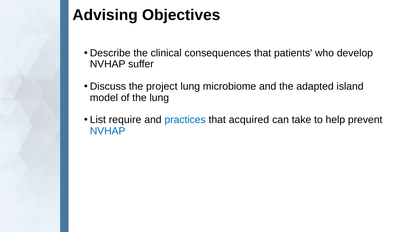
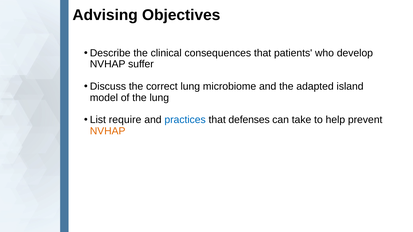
project: project -> correct
acquired: acquired -> defenses
NVHAP at (108, 131) colour: blue -> orange
